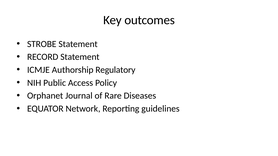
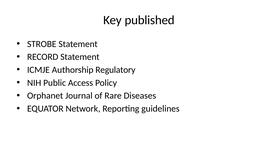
outcomes: outcomes -> published
